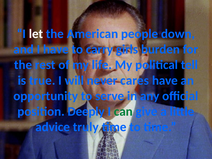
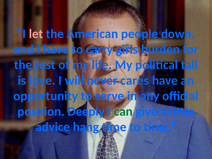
let colour: white -> pink
tell: tell -> tall
true: true -> love
truly: truly -> hang
